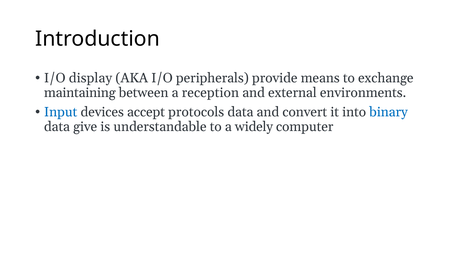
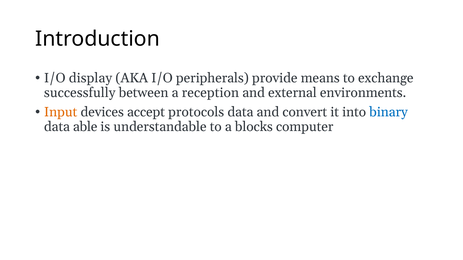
maintaining: maintaining -> successfully
Input colour: blue -> orange
give: give -> able
widely: widely -> blocks
